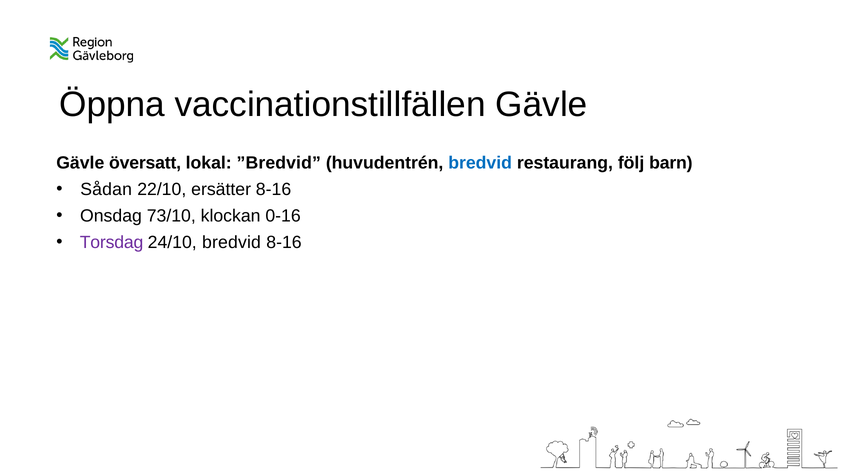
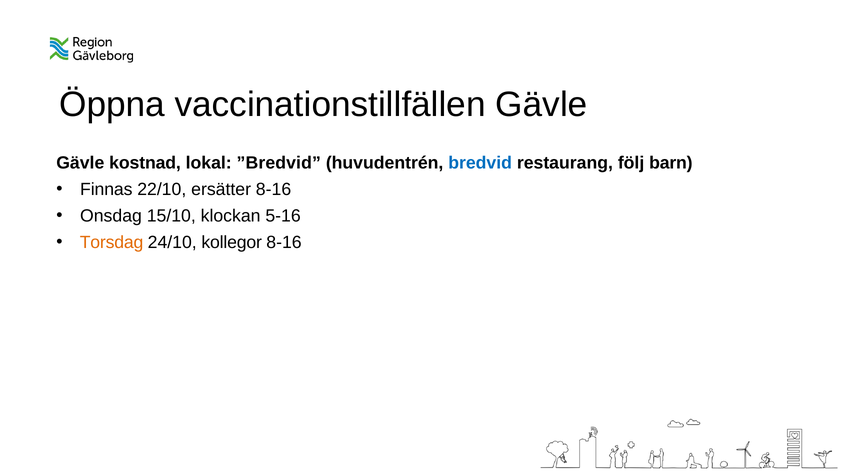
översatt: översatt -> kostnad
Sådan: Sådan -> Finnas
73/10: 73/10 -> 15/10
0-16: 0-16 -> 5-16
Torsdag colour: purple -> orange
24/10 bredvid: bredvid -> kollegor
